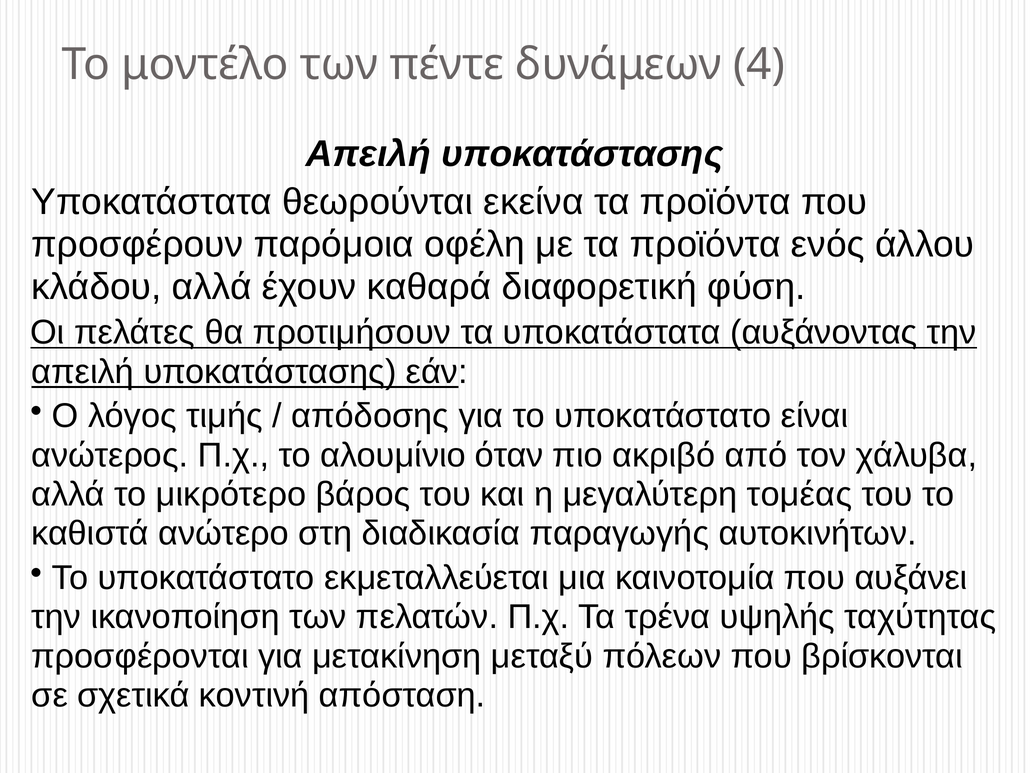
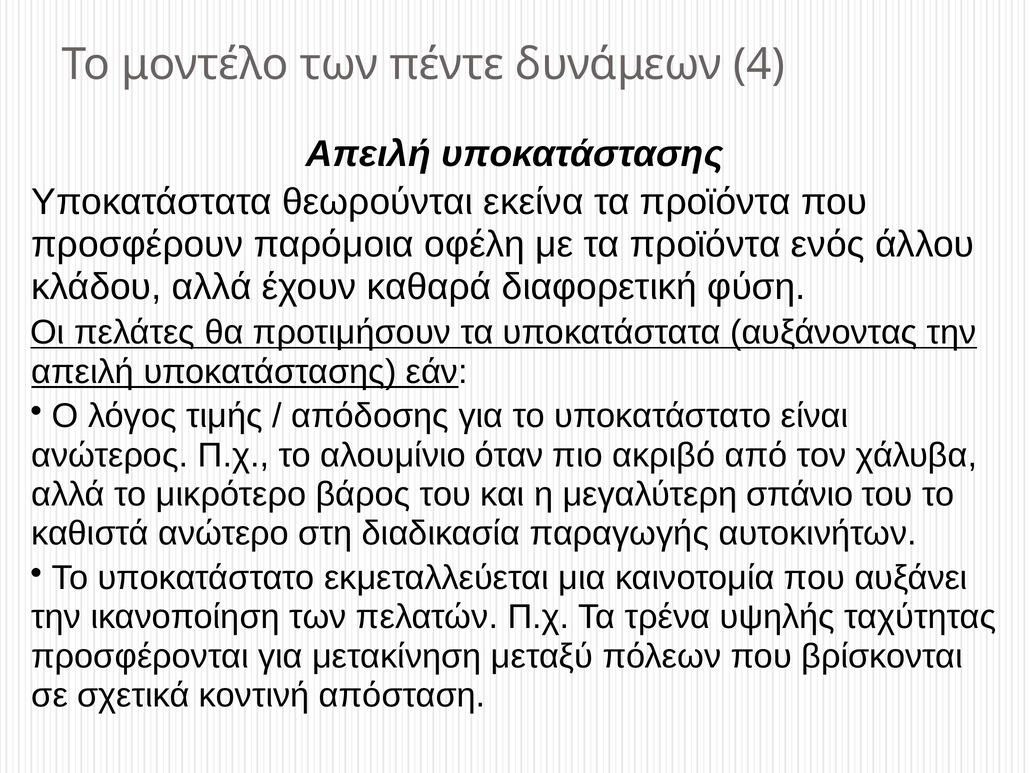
τομέας: τομέας -> σπάνιο
